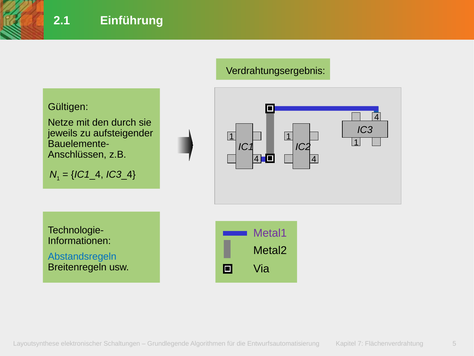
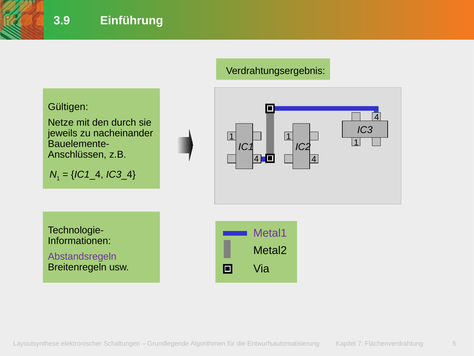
2.1: 2.1 -> 3.9
aufsteigender: aufsteigender -> nacheinander
Abstandsregeln colour: blue -> purple
